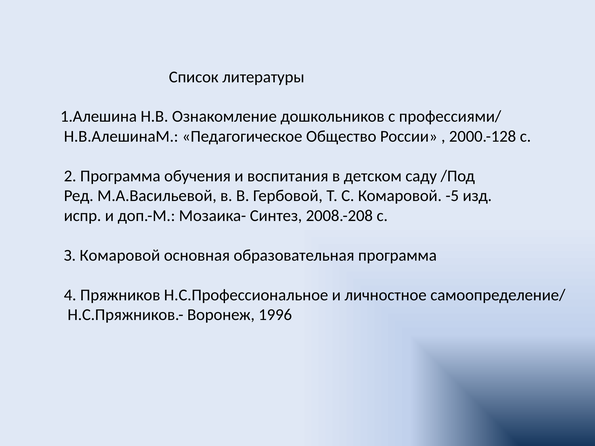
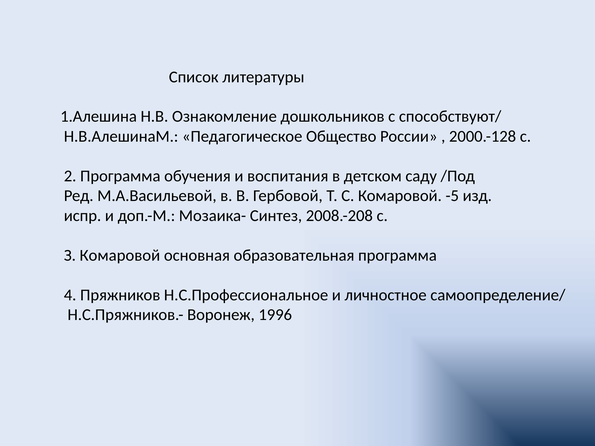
профессиями/: профессиями/ -> способствуют/
